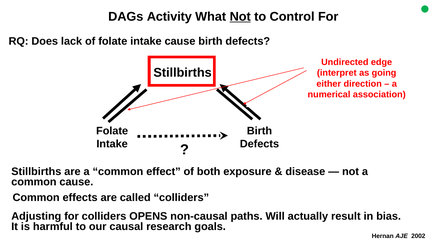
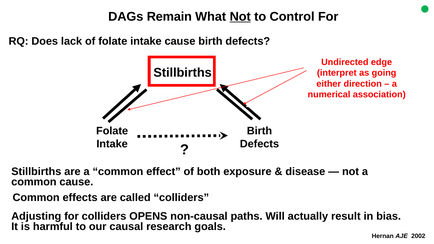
Activity: Activity -> Remain
